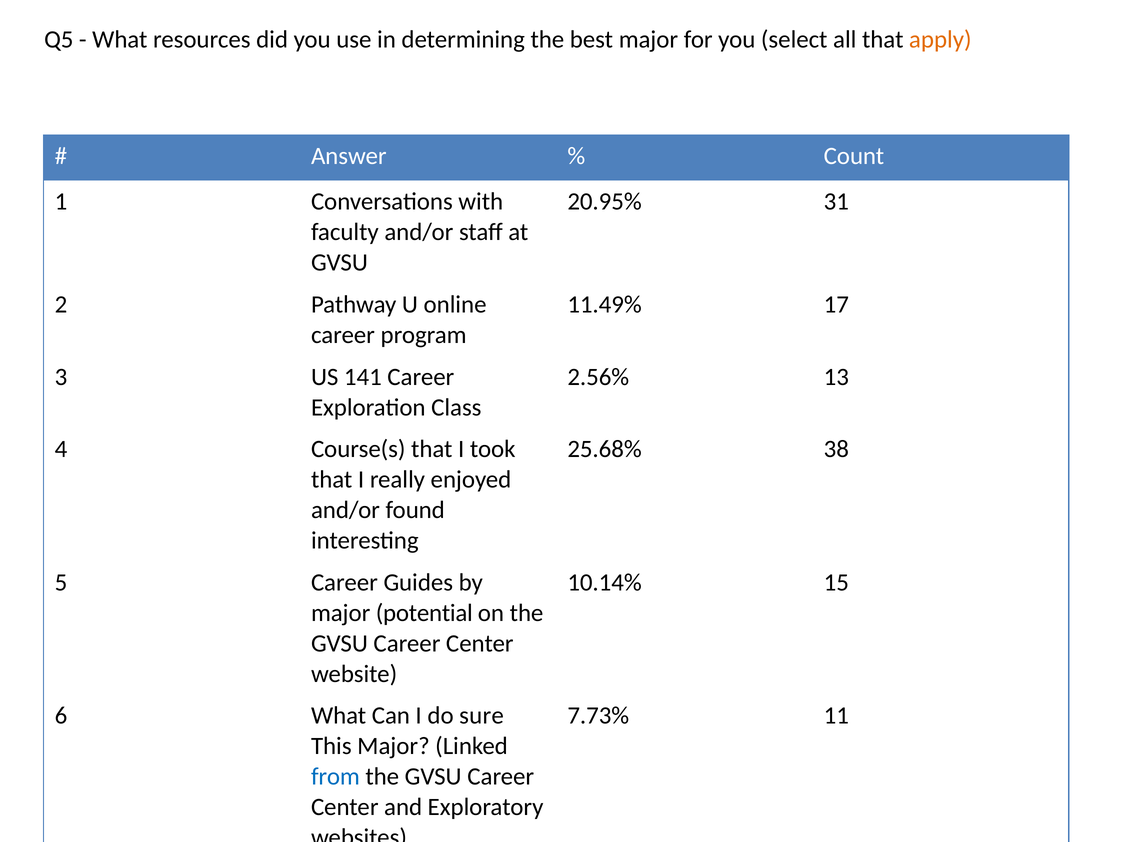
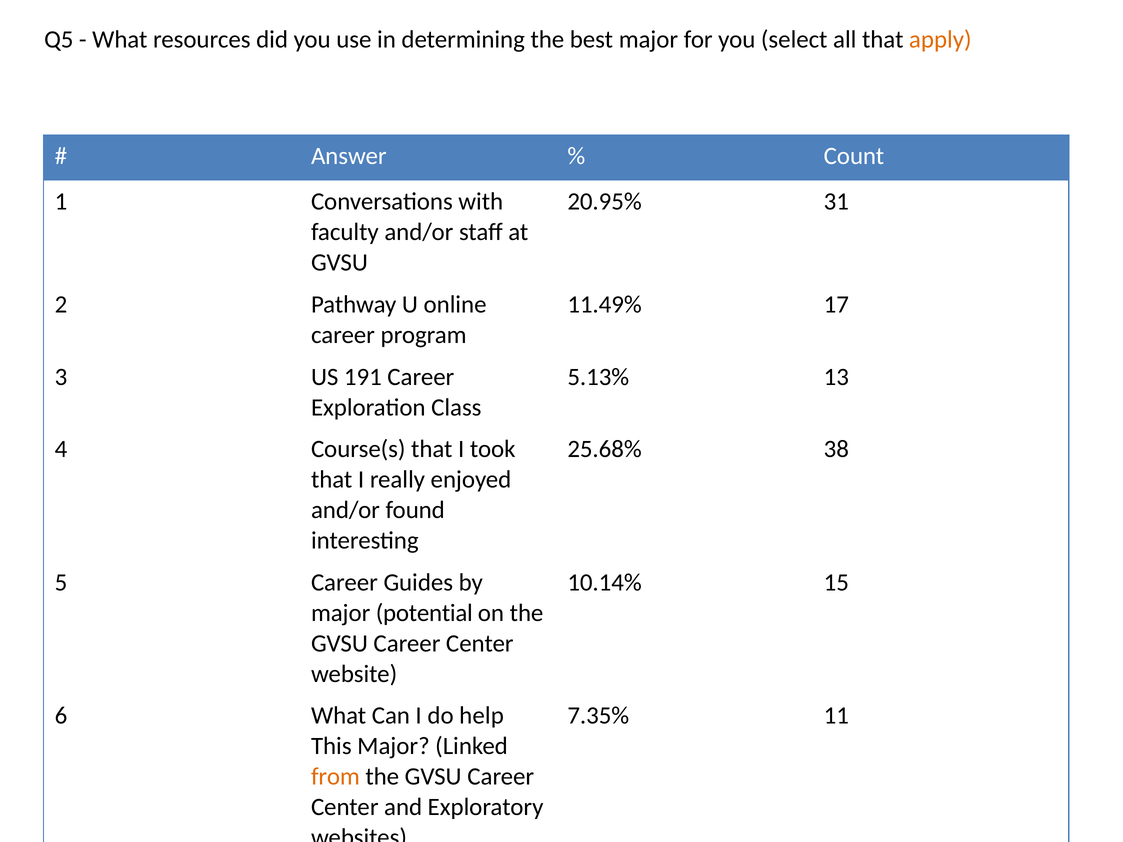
141: 141 -> 191
2.56%: 2.56% -> 5.13%
sure: sure -> help
7.73%: 7.73% -> 7.35%
from colour: blue -> orange
